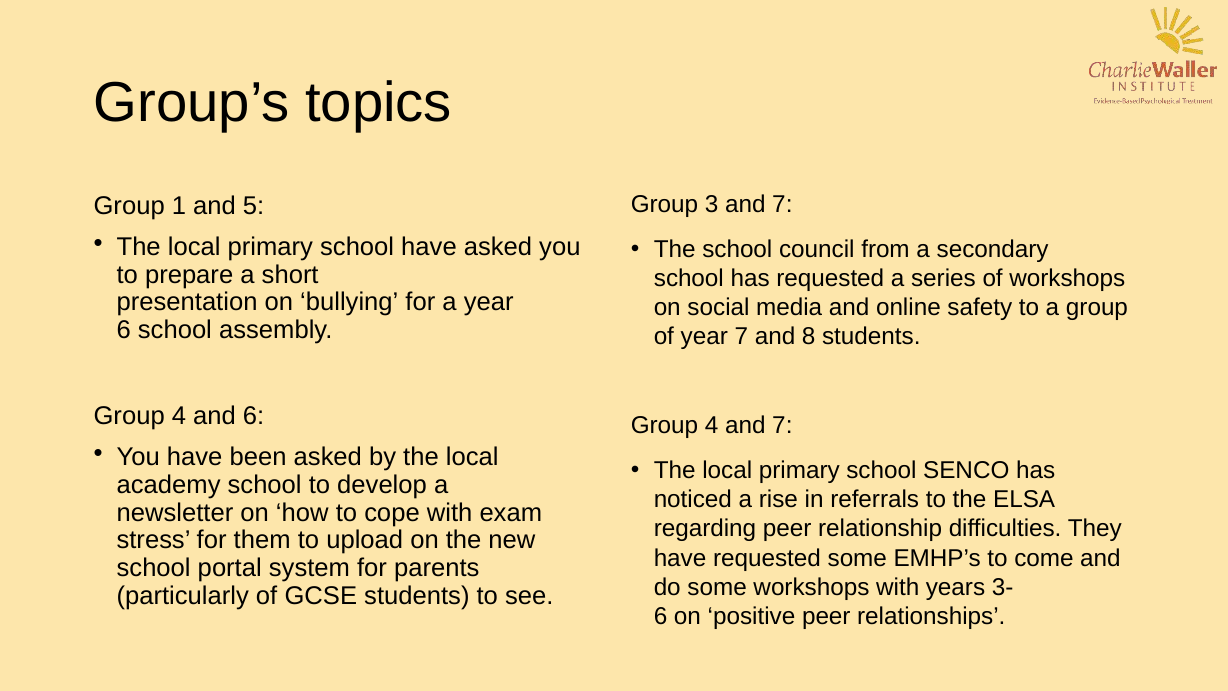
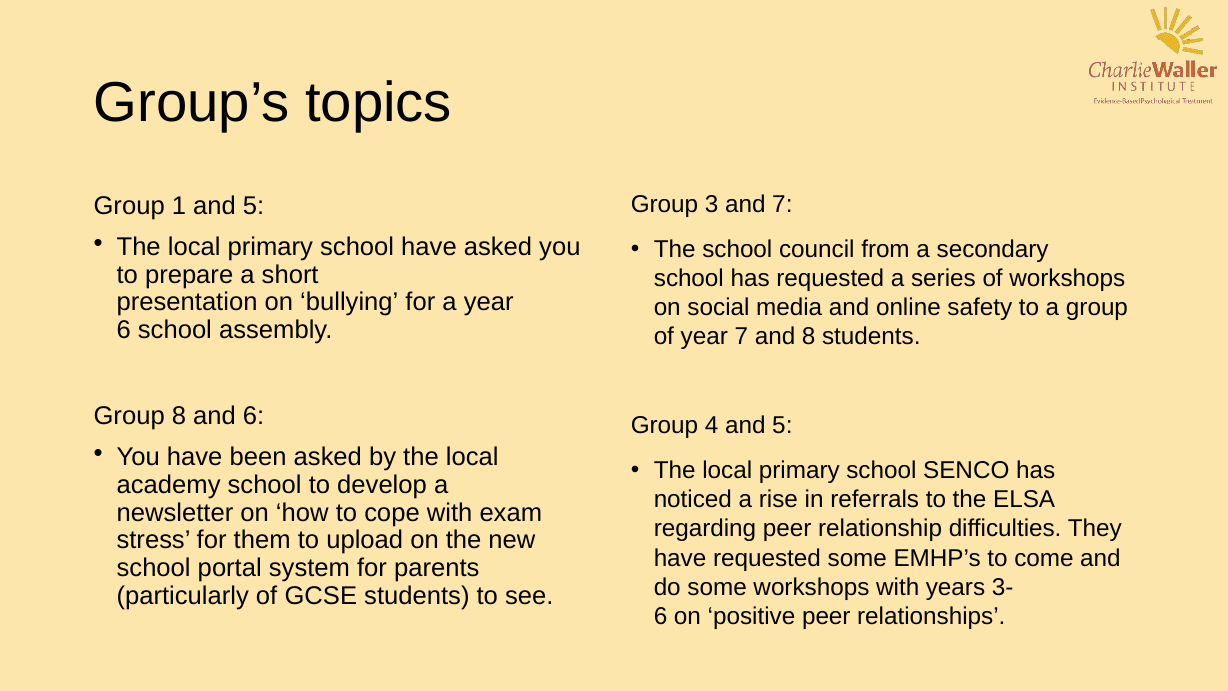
4 at (179, 416): 4 -> 8
4 and 7: 7 -> 5
